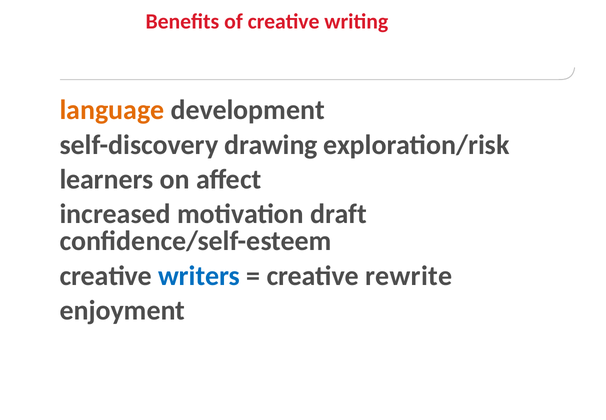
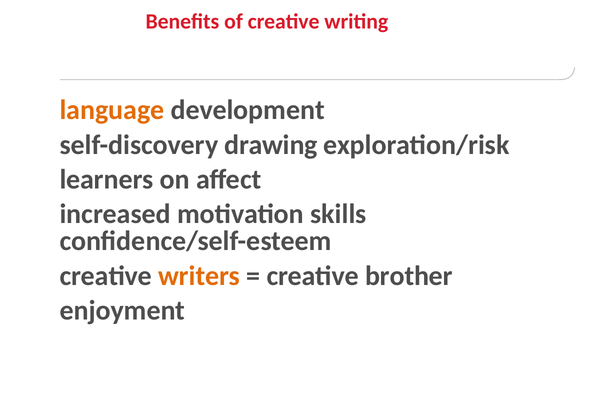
draft: draft -> skills
writers colour: blue -> orange
rewrite: rewrite -> brother
